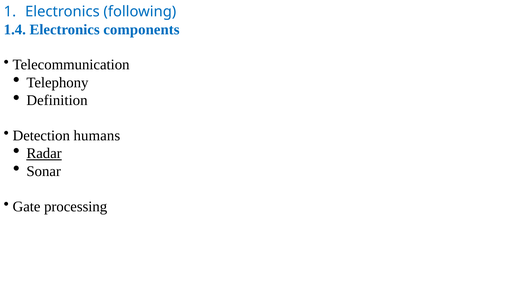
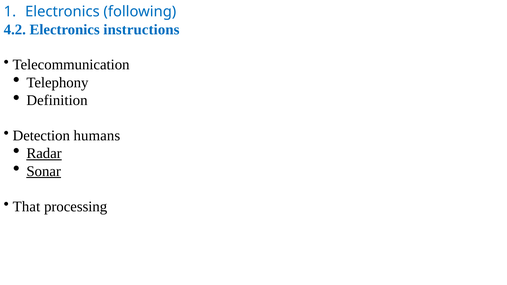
1.4: 1.4 -> 4.2
components: components -> instructions
Sonar underline: none -> present
Gate: Gate -> That
